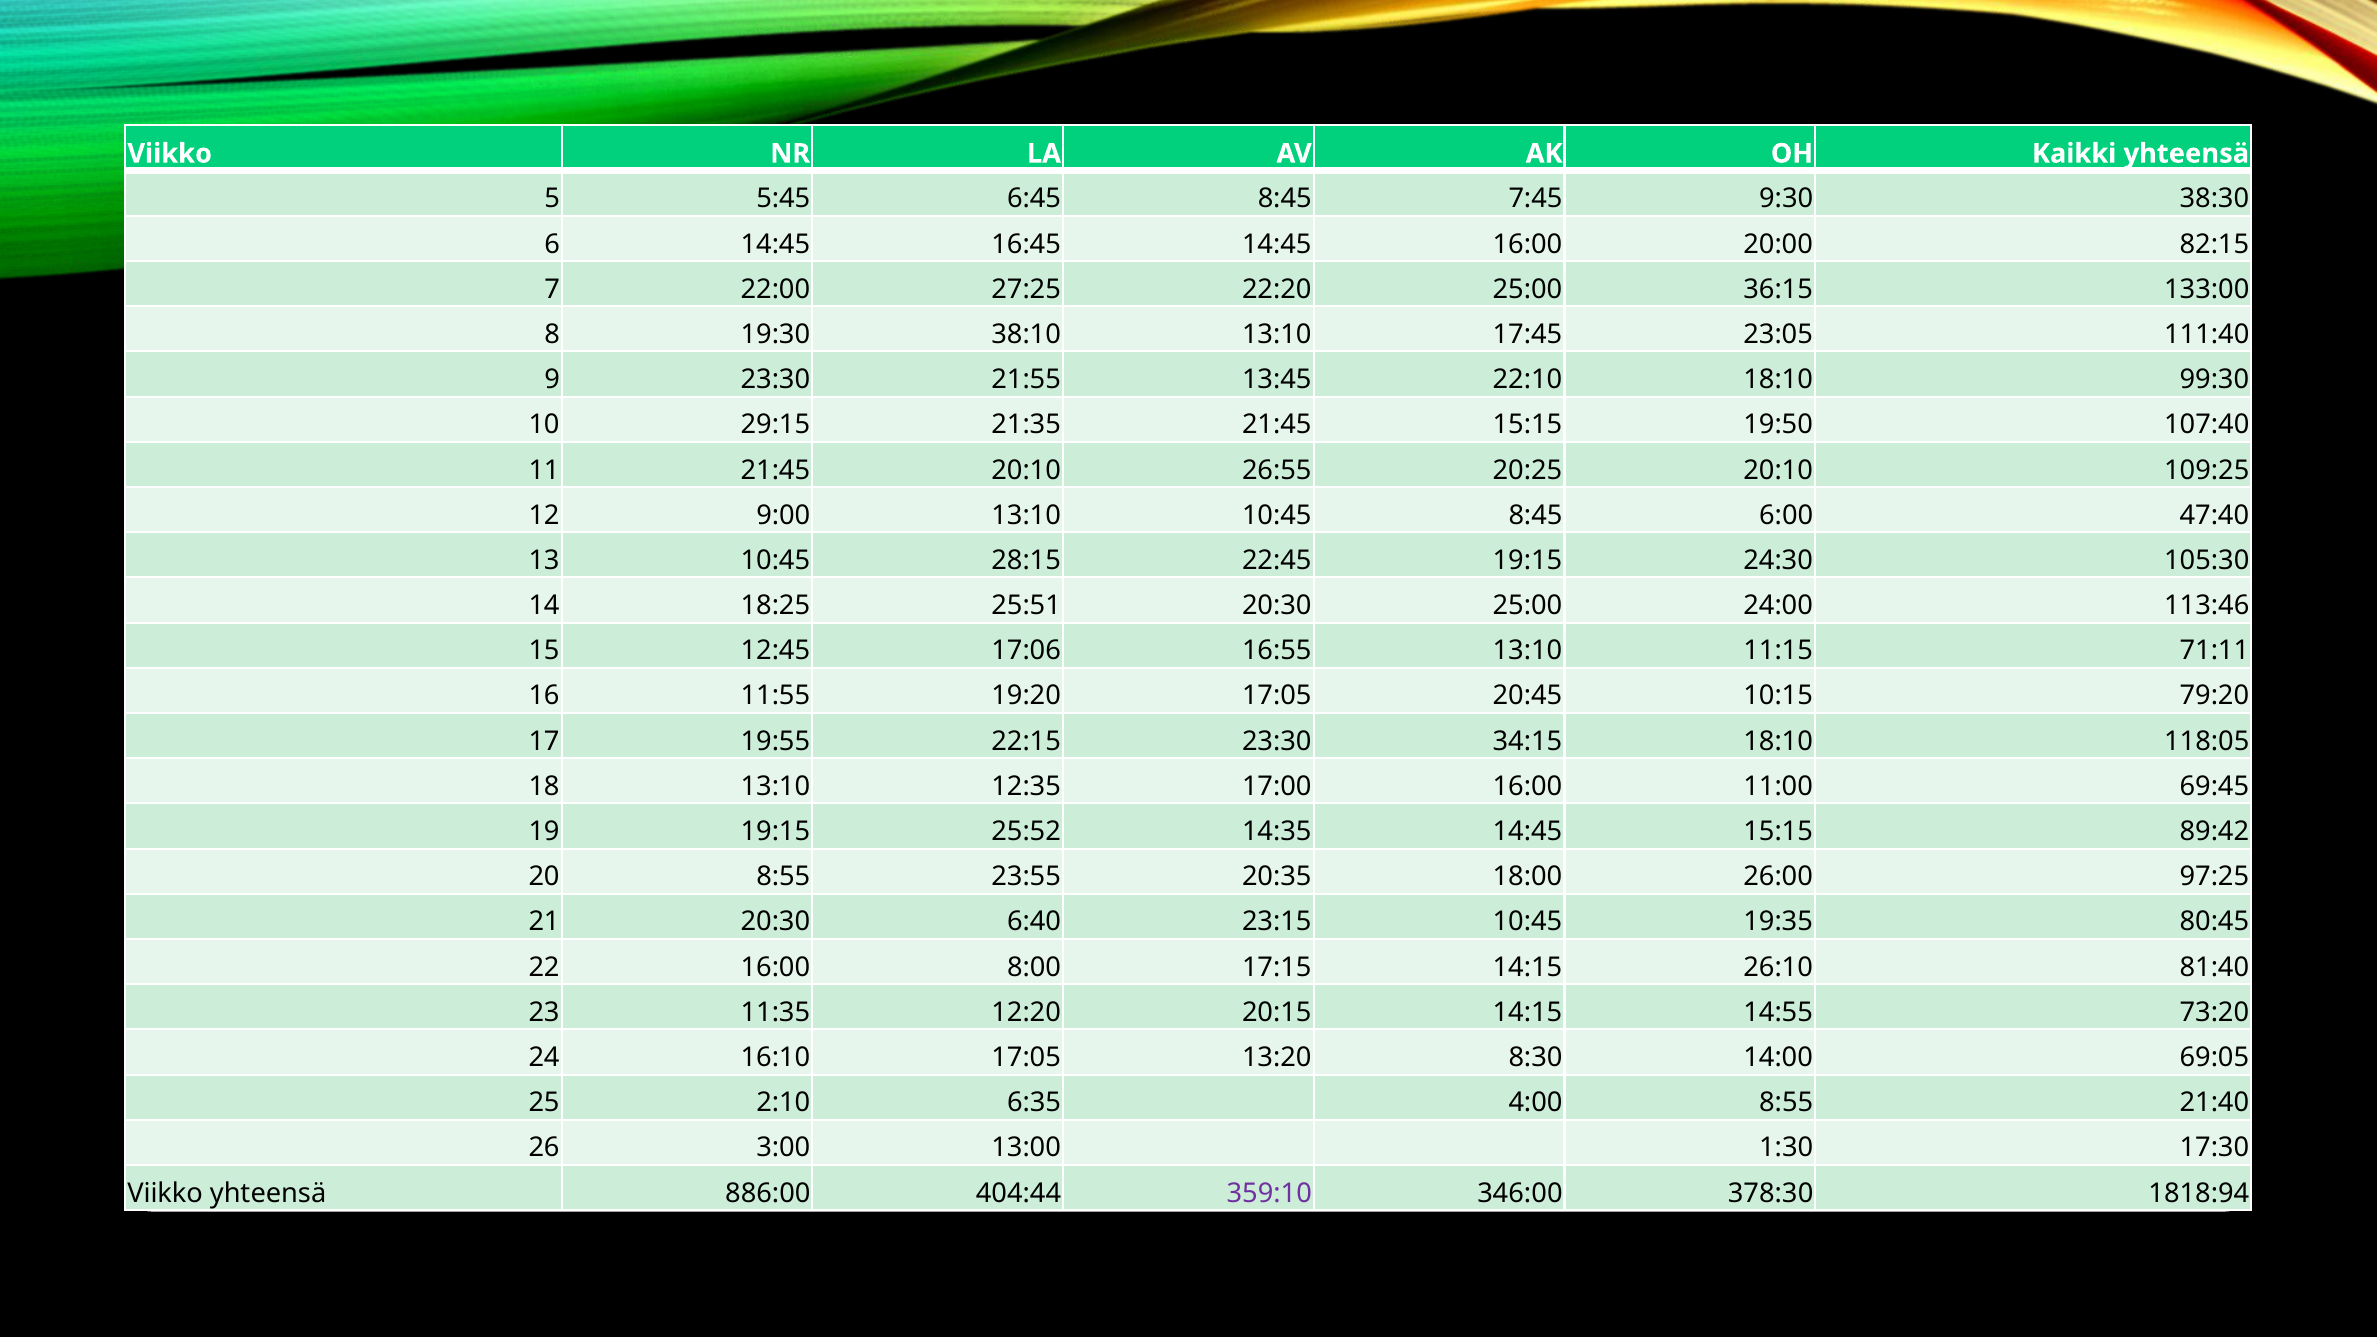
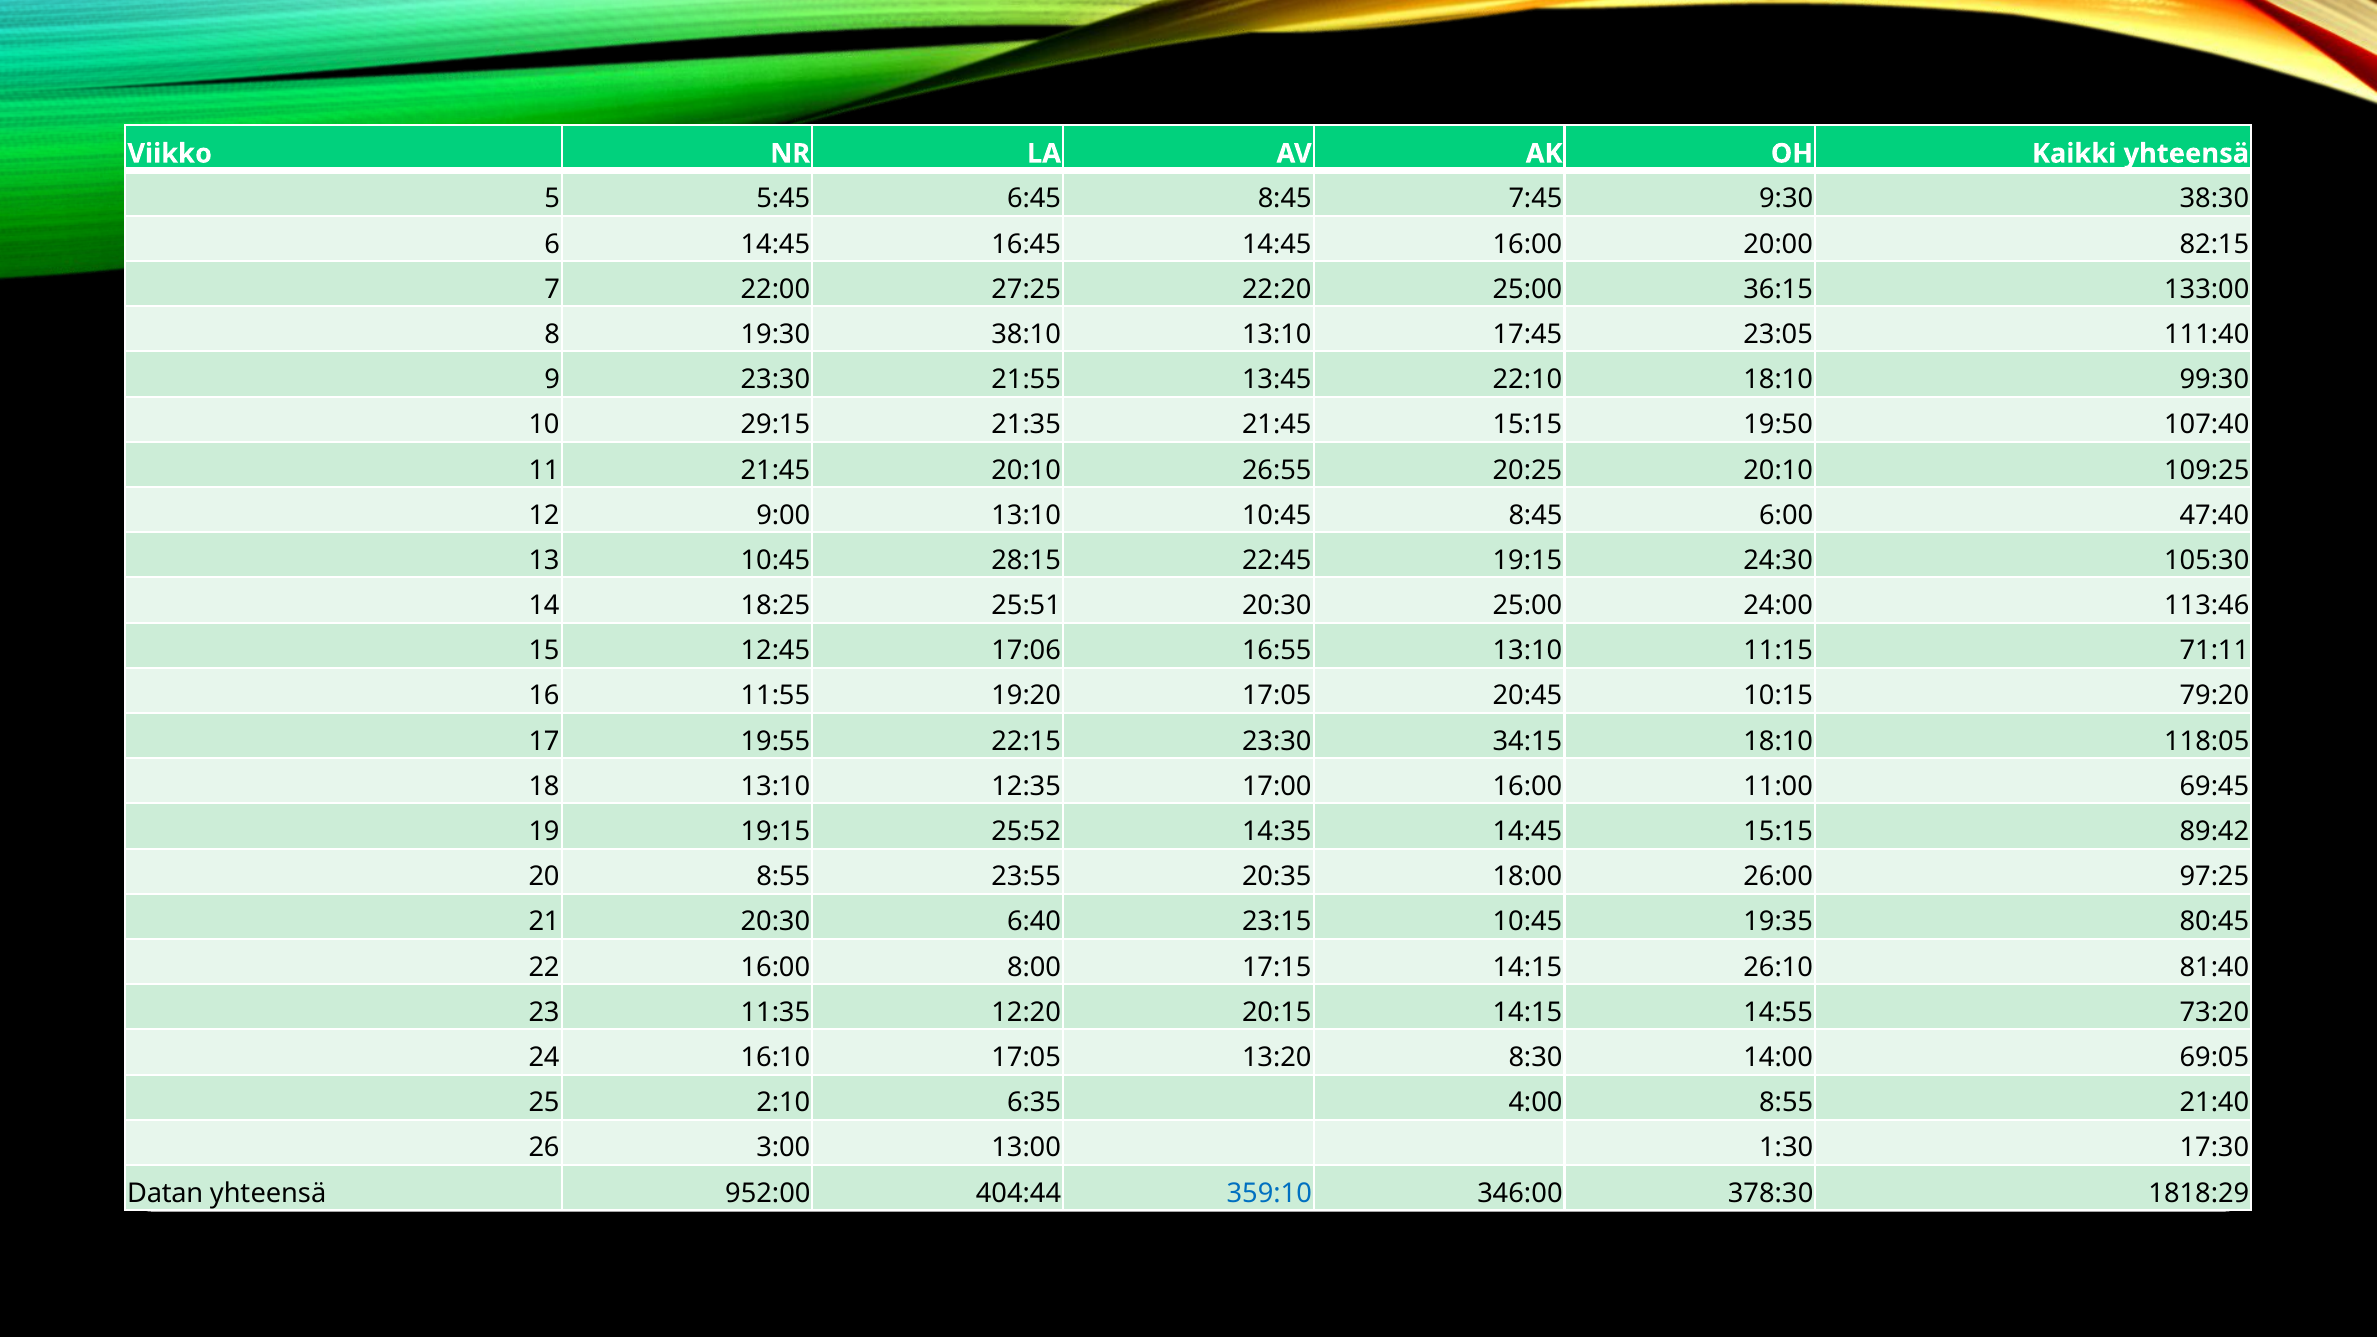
Viikko at (165, 1193): Viikko -> Datan
886:00: 886:00 -> 952:00
359:10 colour: purple -> blue
1818:94: 1818:94 -> 1818:29
